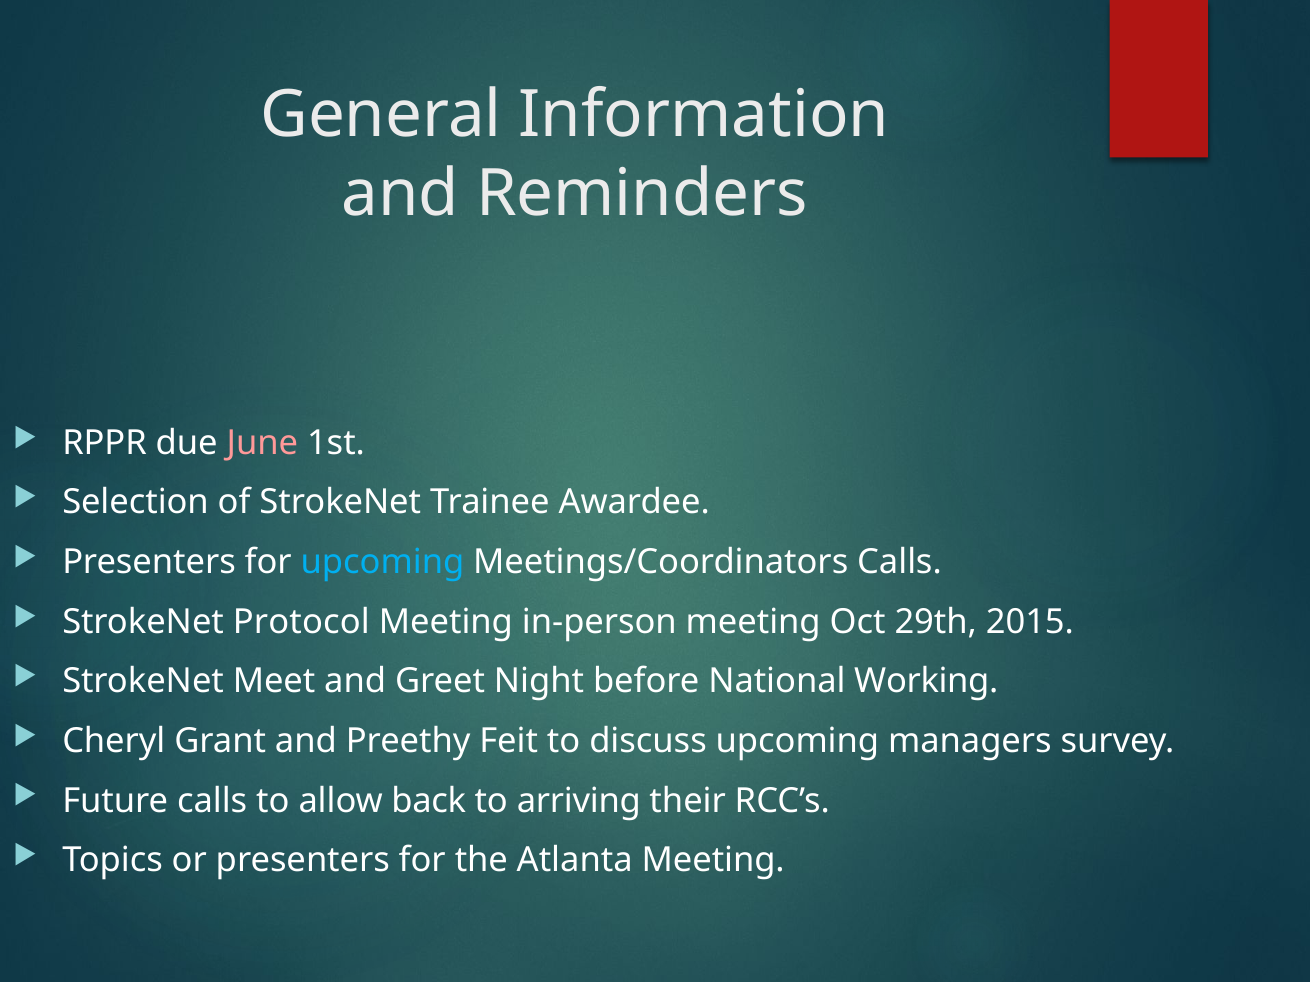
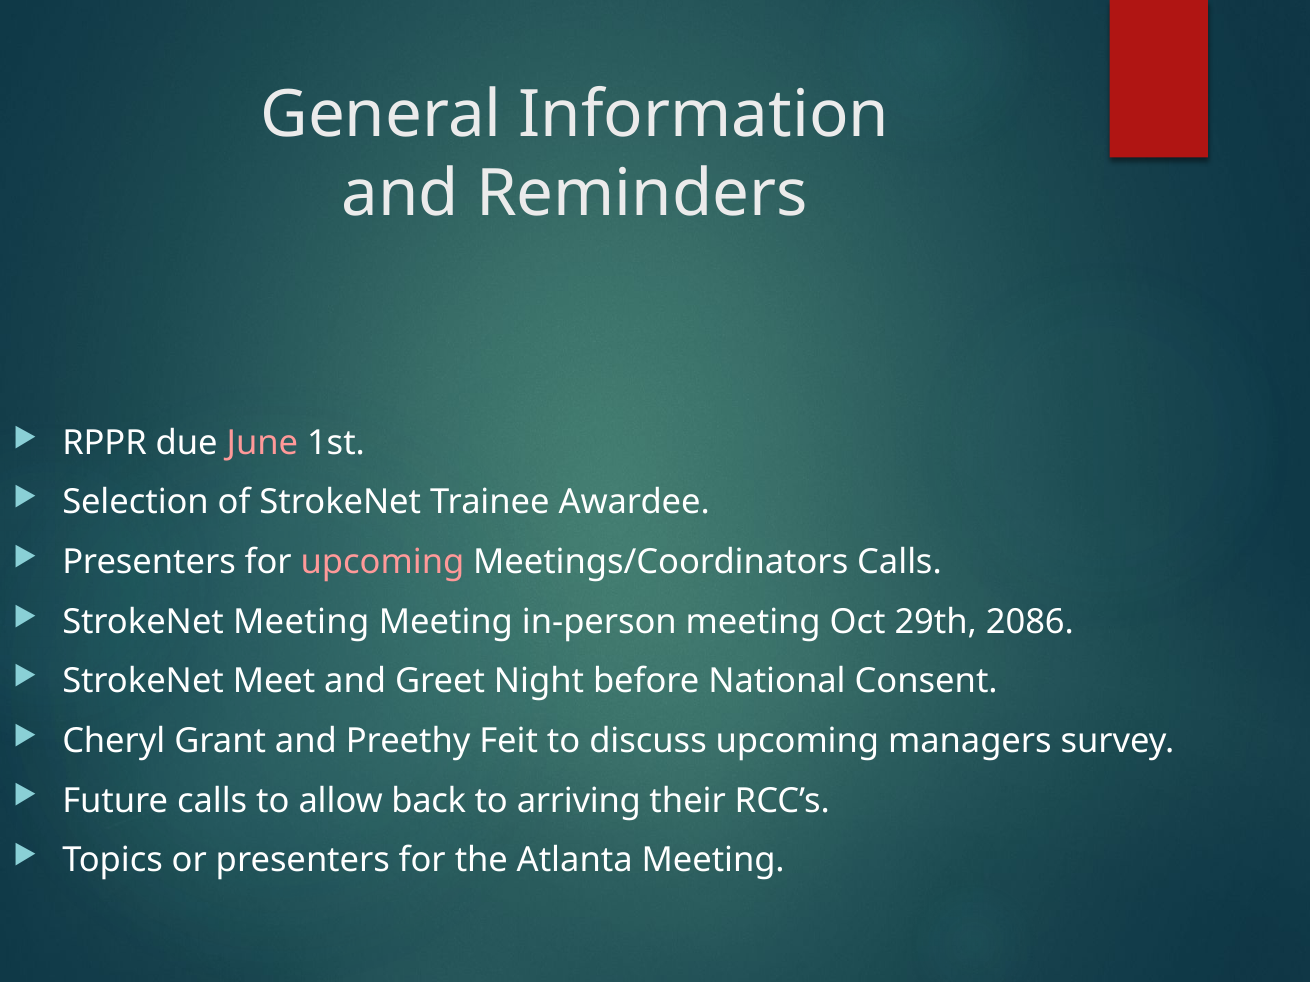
upcoming at (382, 563) colour: light blue -> pink
StrokeNet Protocol: Protocol -> Meeting
2015: 2015 -> 2086
Working: Working -> Consent
